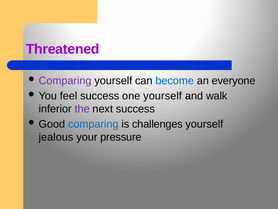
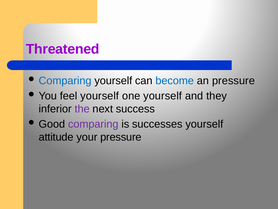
Comparing at (65, 80) colour: purple -> blue
an everyone: everyone -> pressure
feel success: success -> yourself
walk: walk -> they
comparing at (93, 124) colour: blue -> purple
challenges: challenges -> successes
jealous: jealous -> attitude
